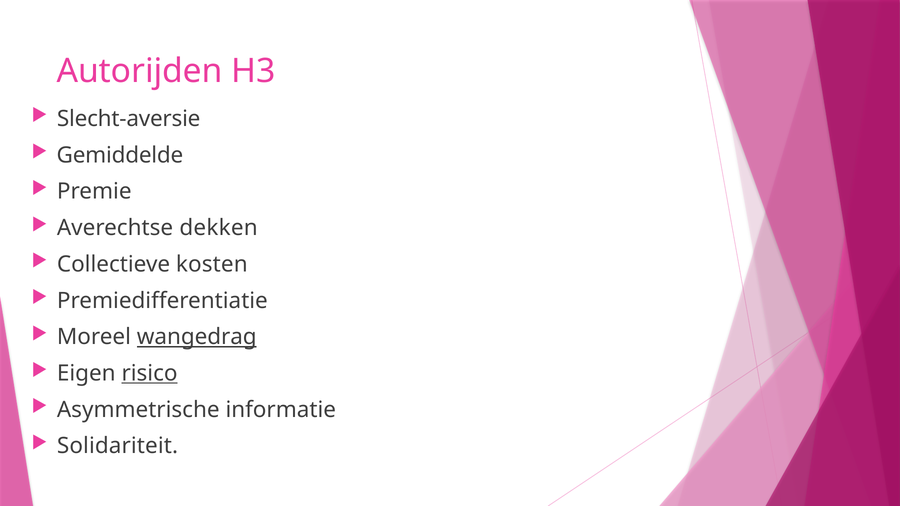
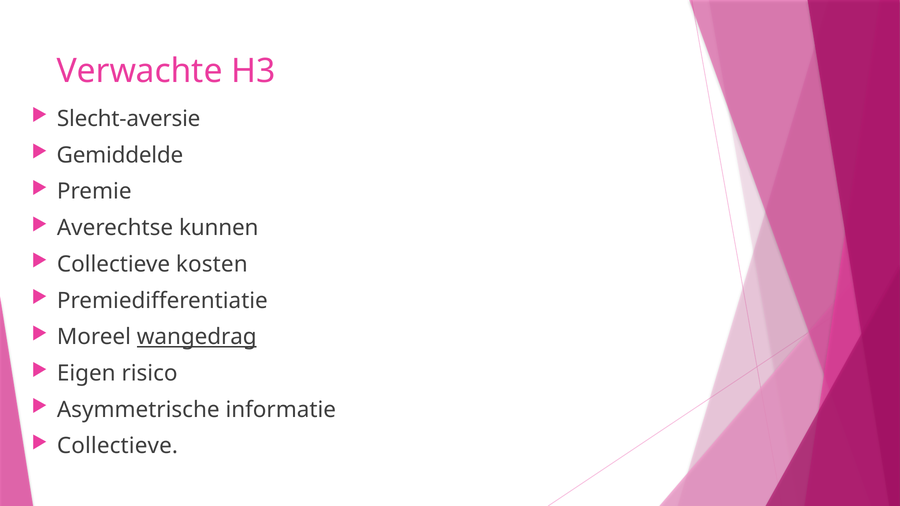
Autorijden: Autorijden -> Verwachte
dekken: dekken -> kunnen
risico underline: present -> none
Solidariteit at (117, 446): Solidariteit -> Collectieve
